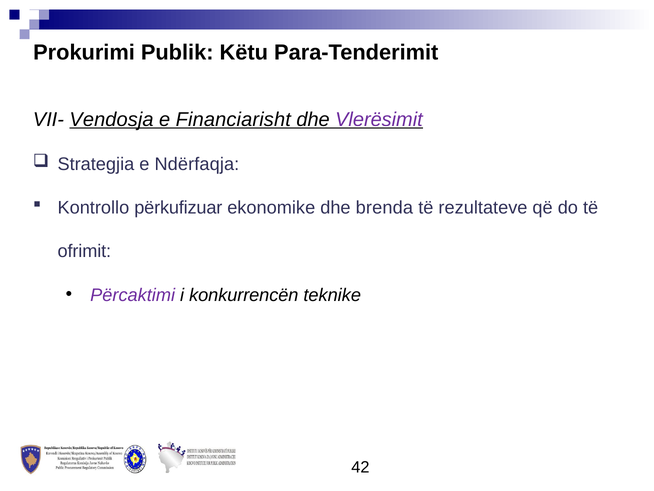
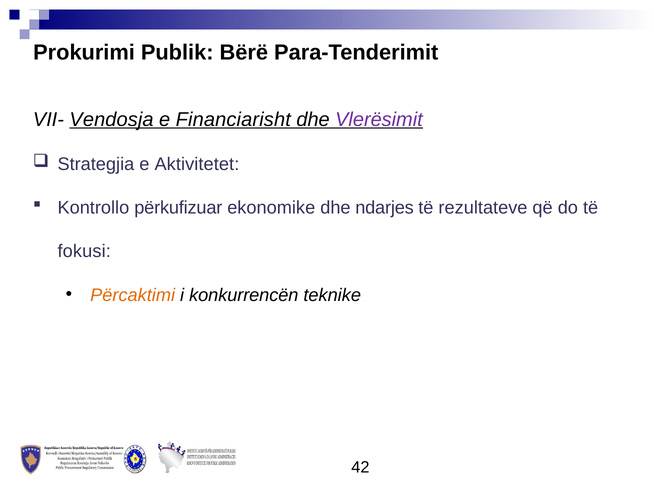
Këtu: Këtu -> Bërë
Ndërfaqja: Ndërfaqja -> Aktivitetet
brenda: brenda -> ndarjes
ofrimit: ofrimit -> fokusi
Përcaktimi colour: purple -> orange
